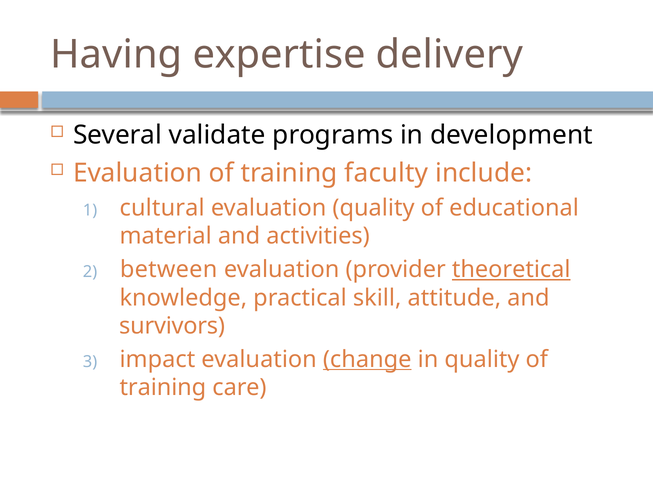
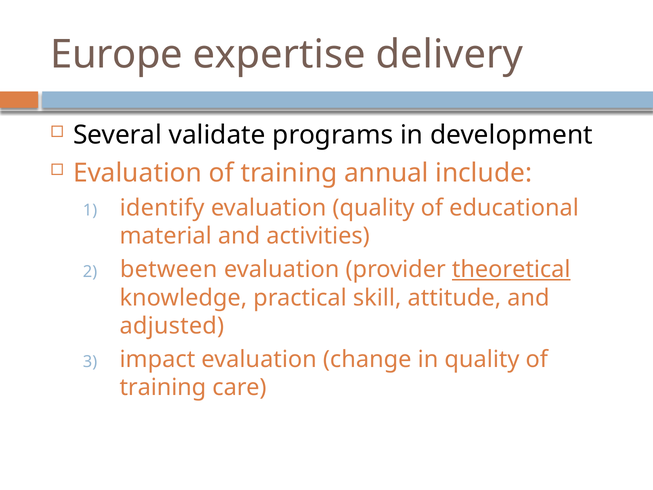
Having: Having -> Europe
faculty: faculty -> annual
cultural: cultural -> identify
survivors: survivors -> adjusted
change underline: present -> none
